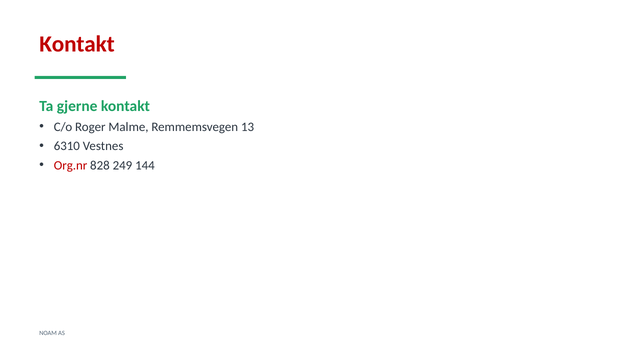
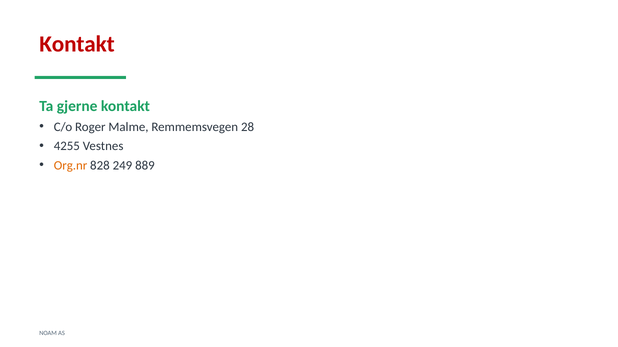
13: 13 -> 28
6310: 6310 -> 4255
Org.nr colour: red -> orange
144: 144 -> 889
